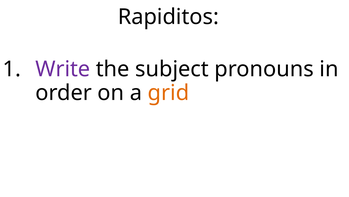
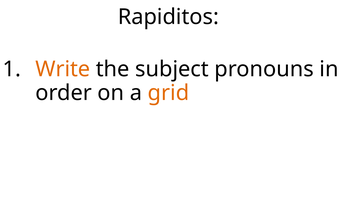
Write colour: purple -> orange
